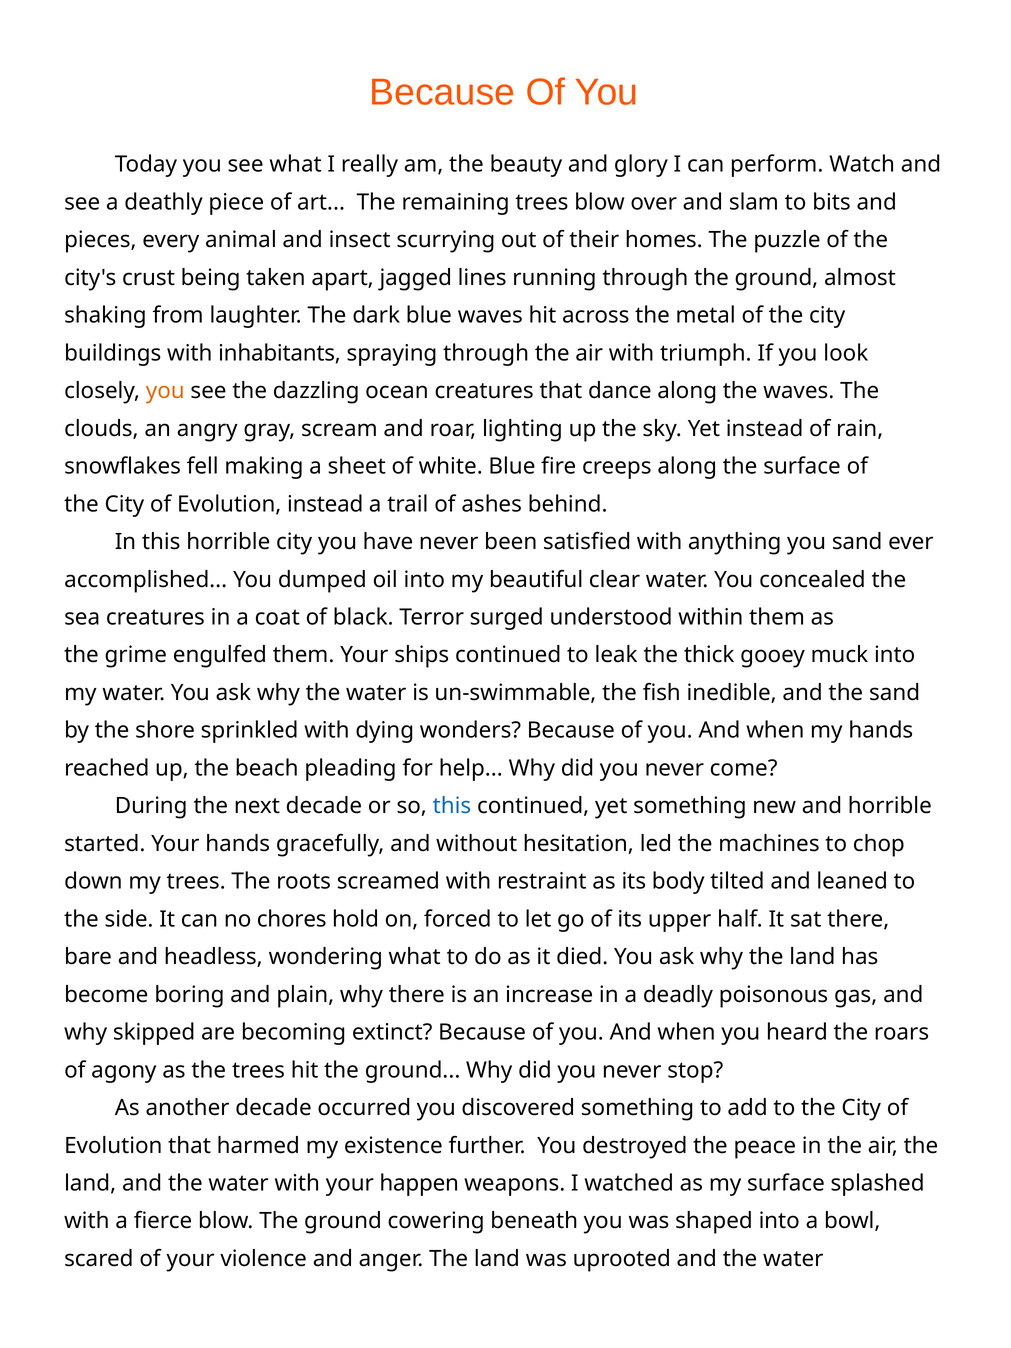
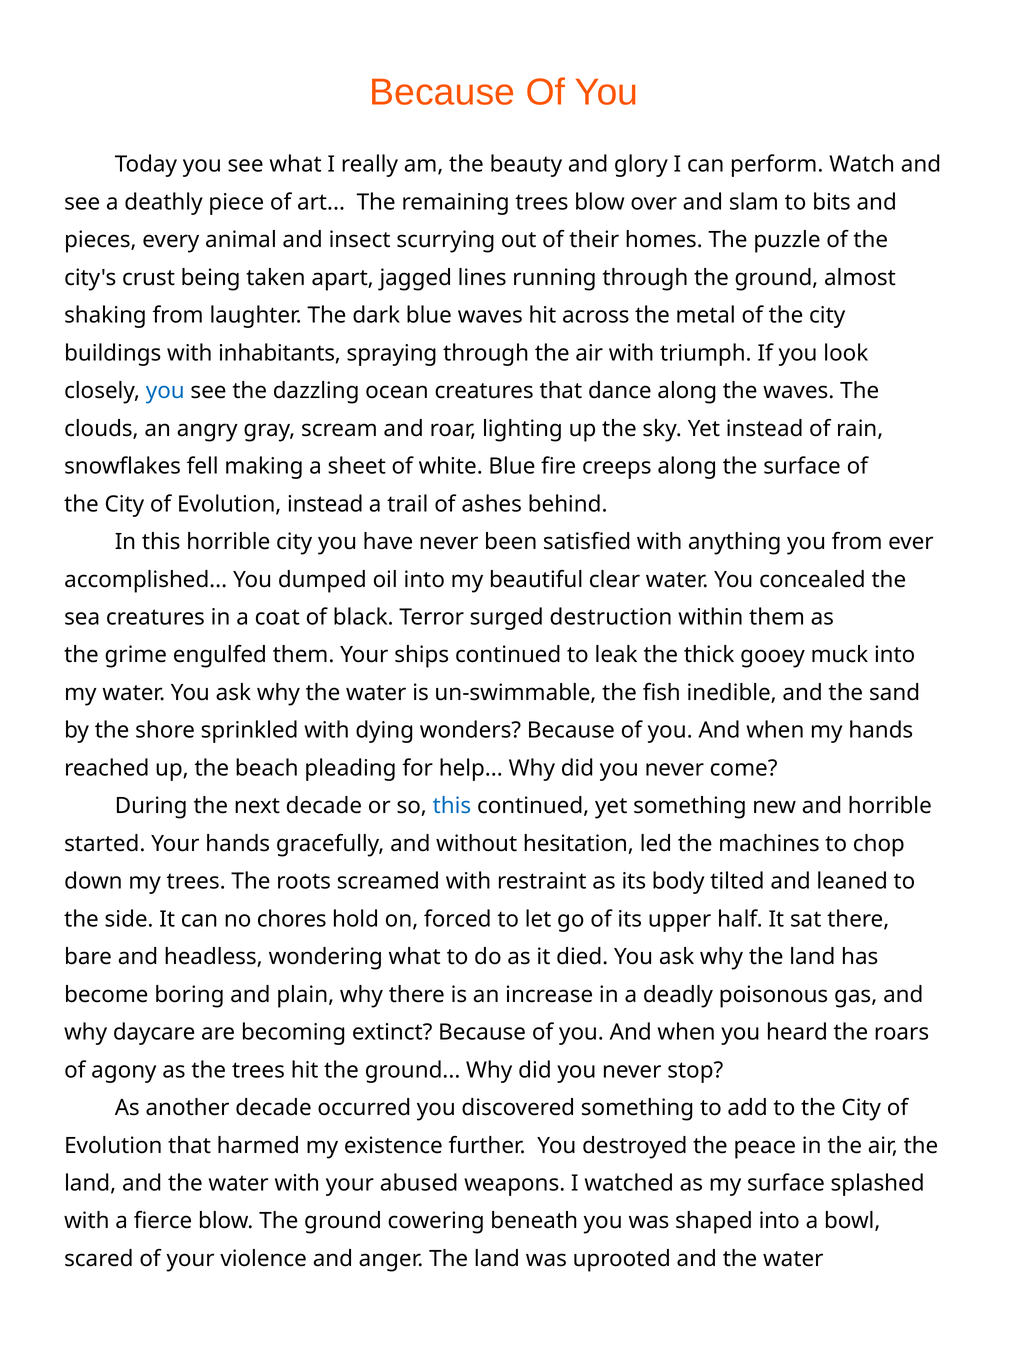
you at (165, 391) colour: orange -> blue
you sand: sand -> from
understood: understood -> destruction
skipped: skipped -> daycare
happen: happen -> abused
